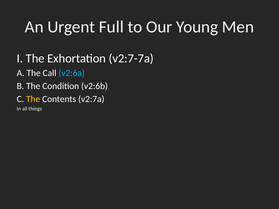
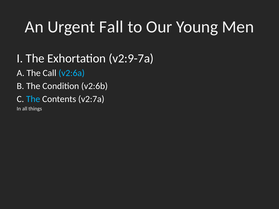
Full: Full -> Fall
v2:7-7a: v2:7-7a -> v2:9-7a
The at (33, 99) colour: yellow -> light blue
